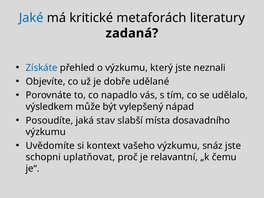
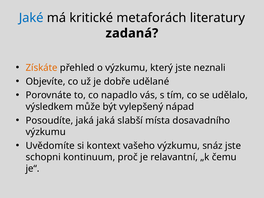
Získáte colour: blue -> orange
jaká stav: stav -> jaká
uplatňovat: uplatňovat -> kontinuum
